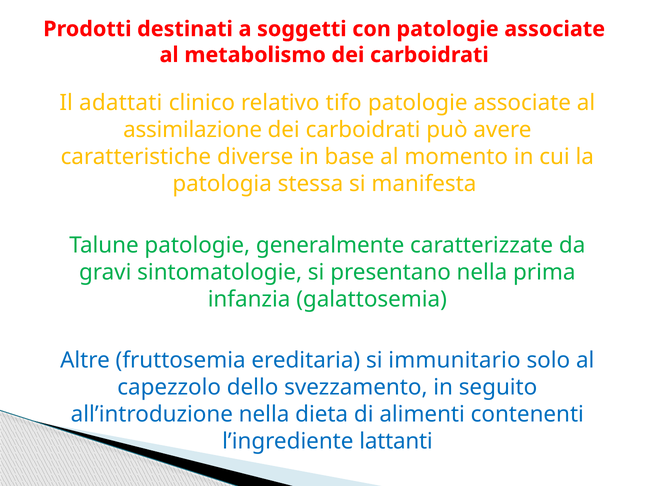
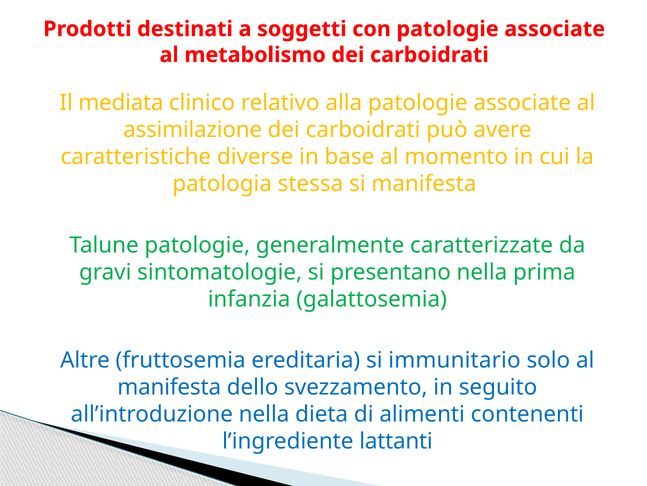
adattati: adattati -> mediata
tifo: tifo -> alla
capezzolo at (169, 387): capezzolo -> manifesta
